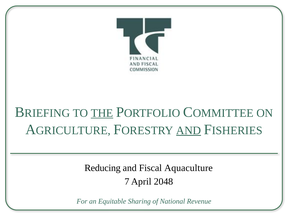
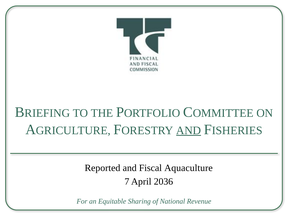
THE underline: present -> none
Reducing: Reducing -> Reported
2048: 2048 -> 2036
